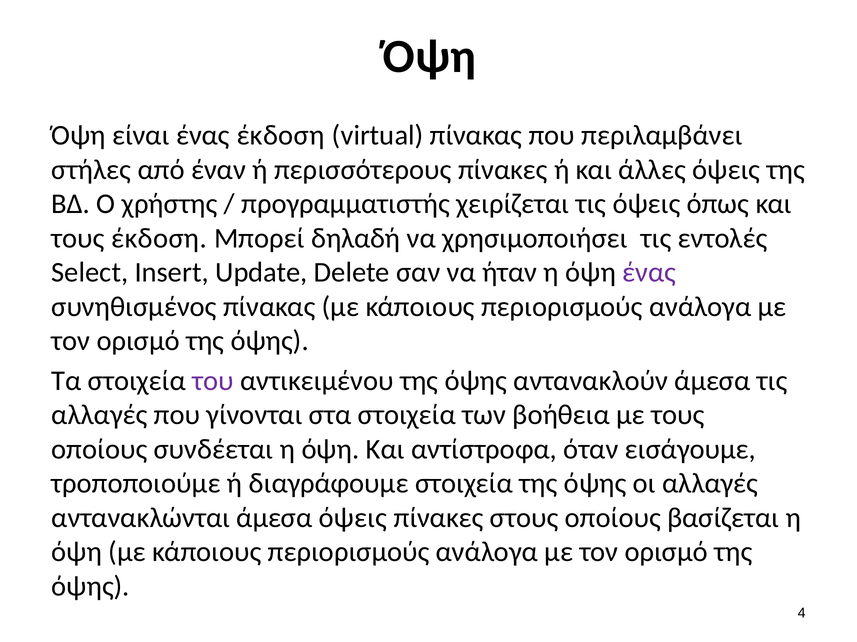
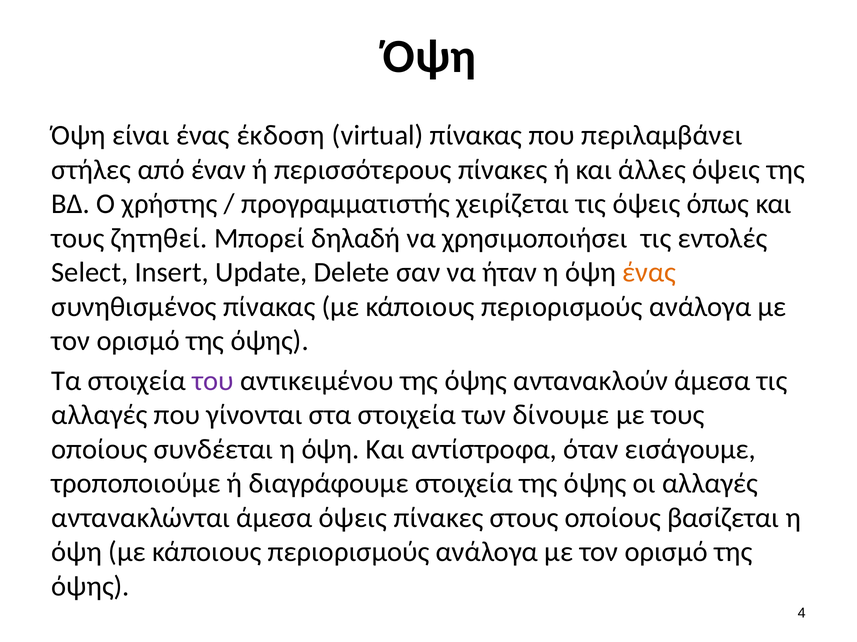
τους έκδοση: έκδοση -> ζητηθεί
ένας at (649, 273) colour: purple -> orange
βοήθεια: βοήθεια -> δίνουμε
